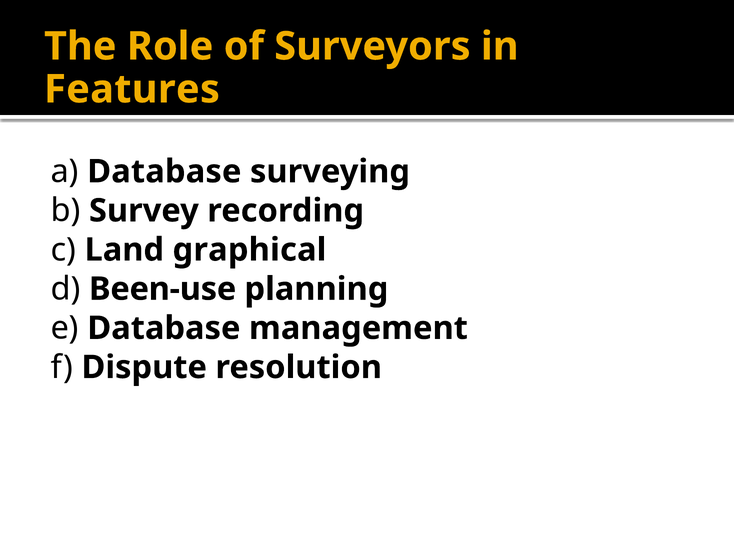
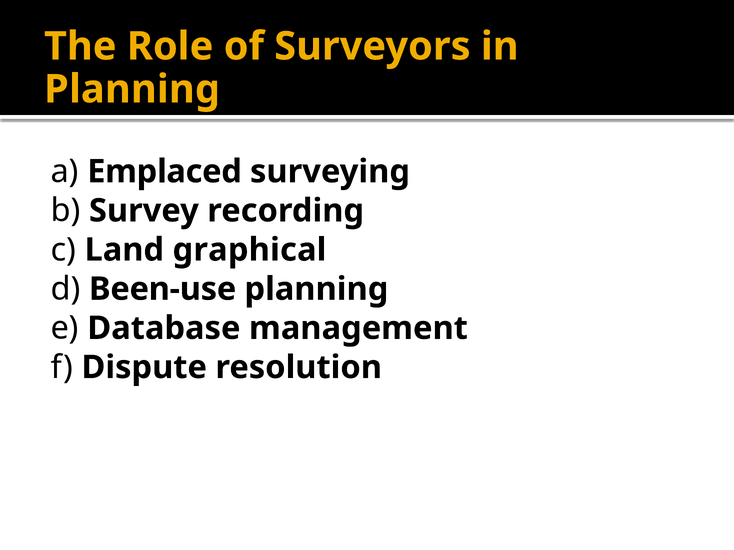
Features at (132, 89): Features -> Planning
a Database: Database -> Emplaced
